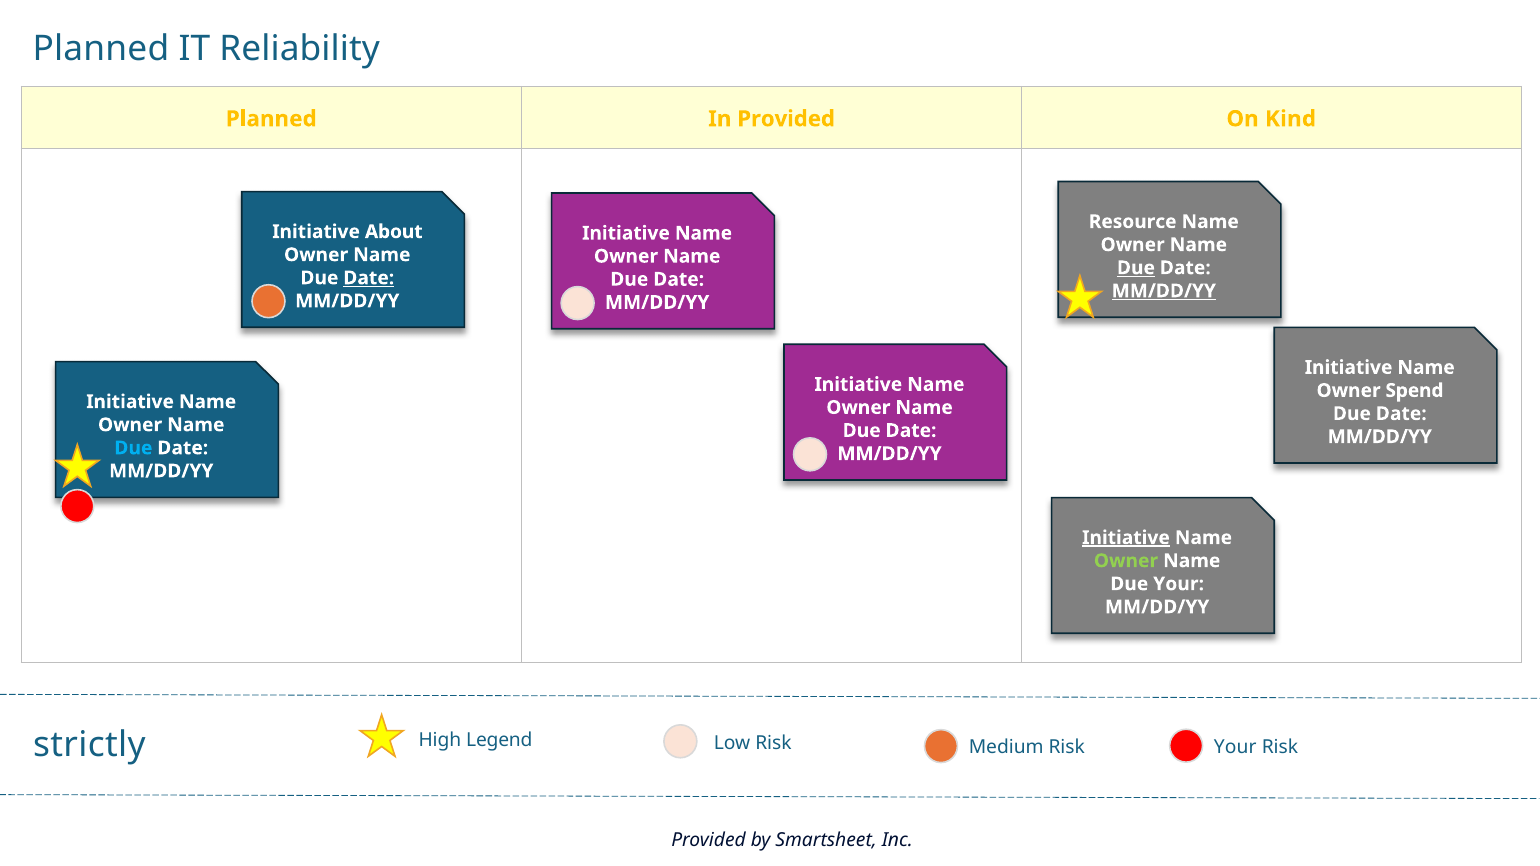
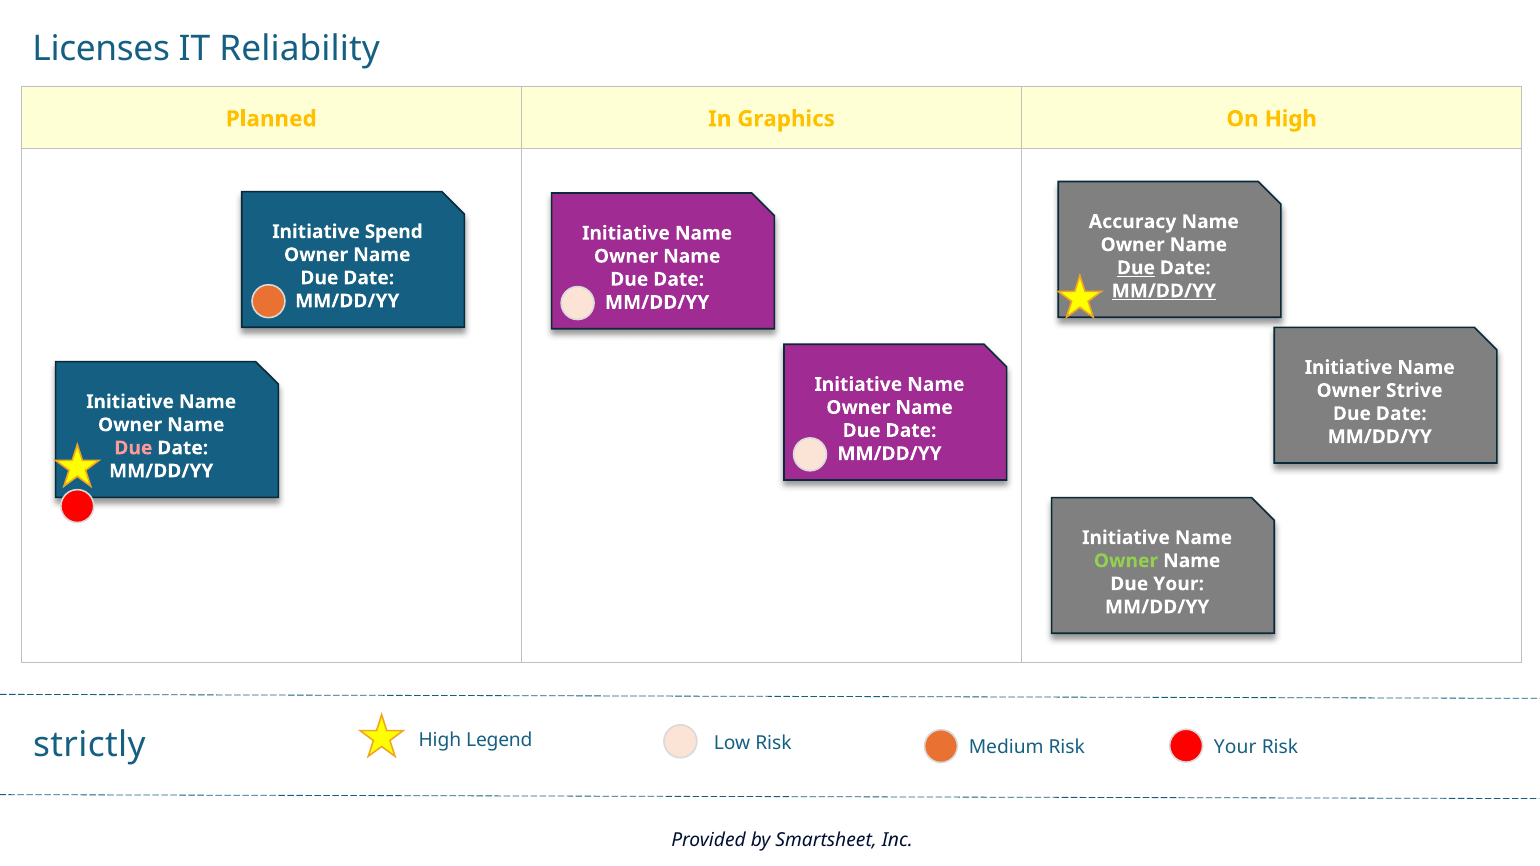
Planned at (101, 49): Planned -> Licenses
In Provided: Provided -> Graphics
On Kind: Kind -> High
Resource: Resource -> Accuracy
About: About -> Spend
Date at (369, 278) underline: present -> none
Spend: Spend -> Strive
Due at (133, 448) colour: light blue -> pink
Initiative at (1126, 538) underline: present -> none
